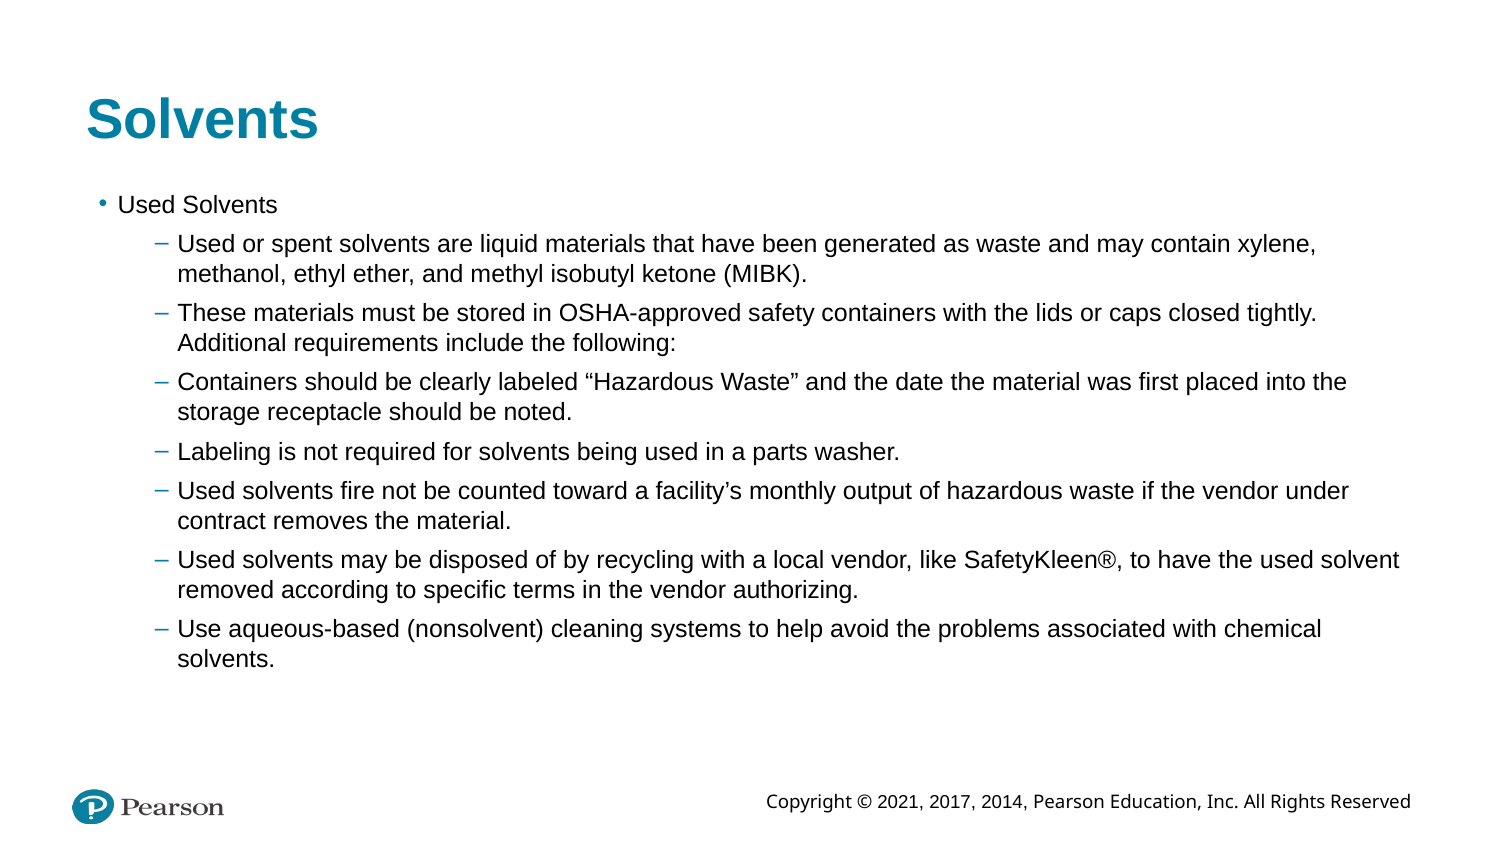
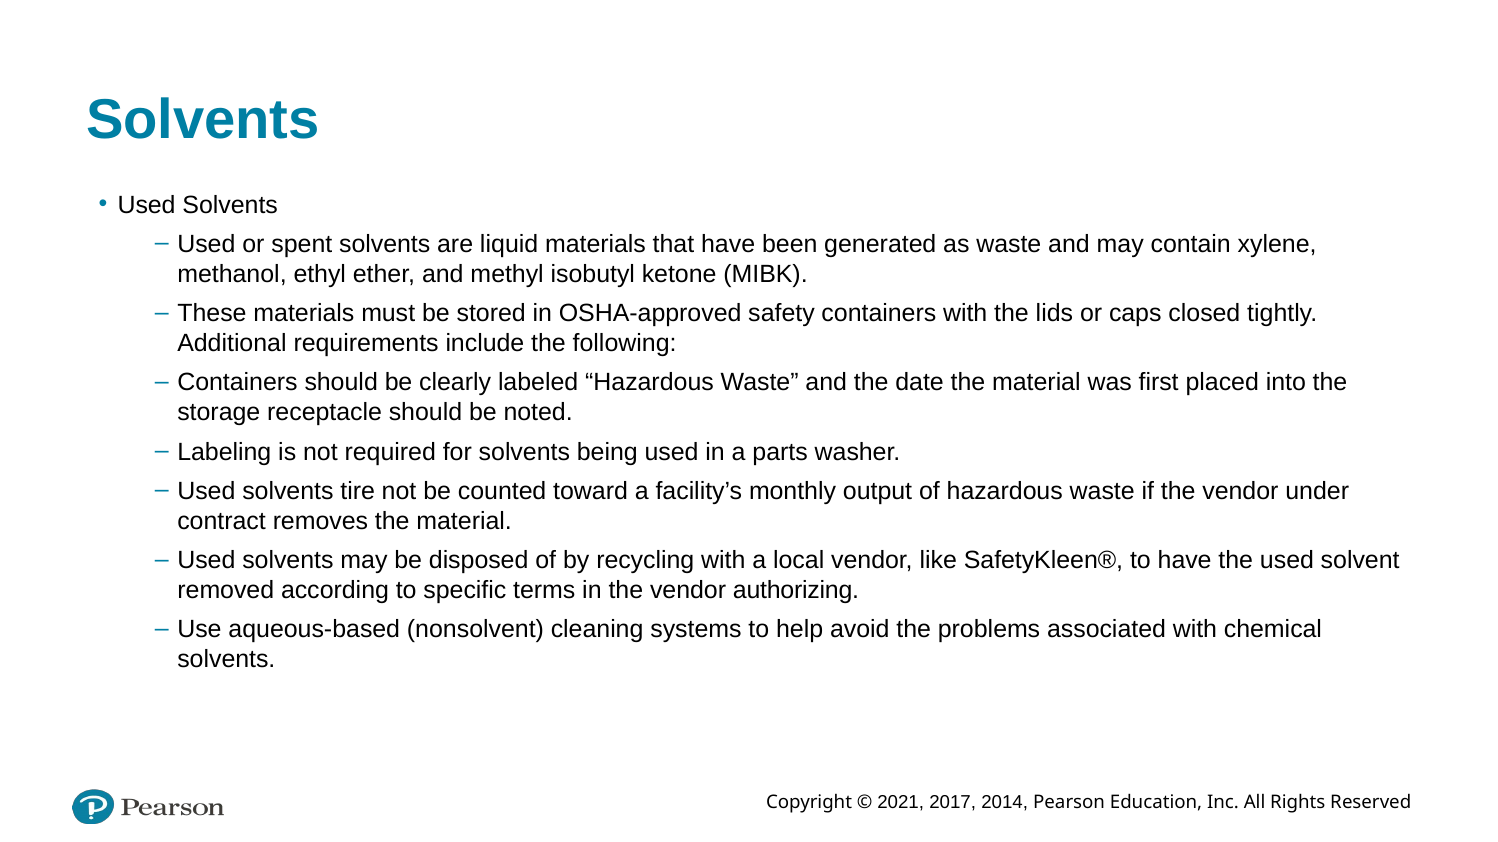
fire: fire -> tire
